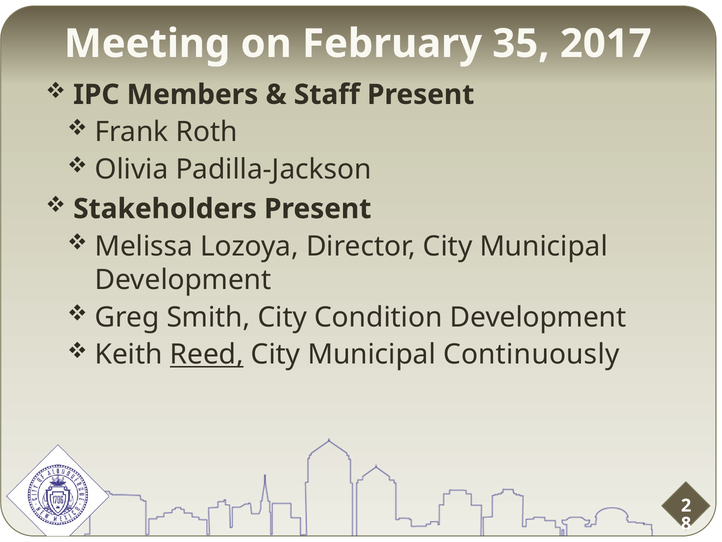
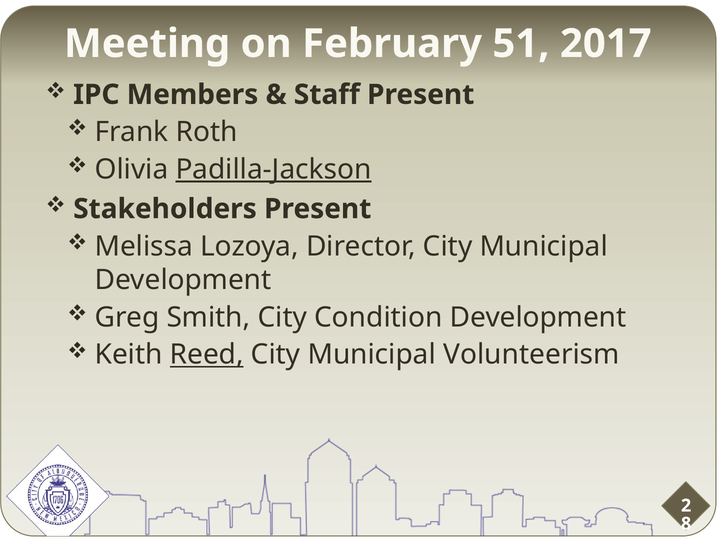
35: 35 -> 51
Padilla-Jackson underline: none -> present
Continuously: Continuously -> Volunteerism
